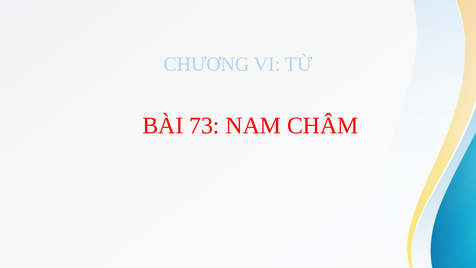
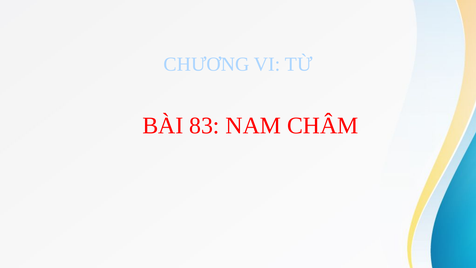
73: 73 -> 83
